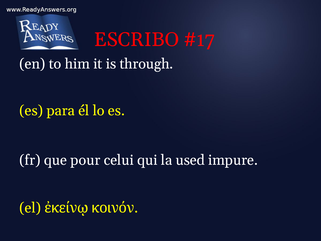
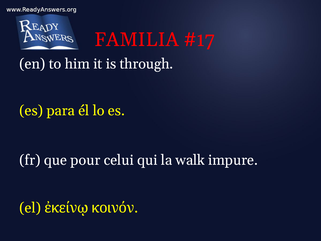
ESCRIBO: ESCRIBO -> FAMILIA
used: used -> walk
